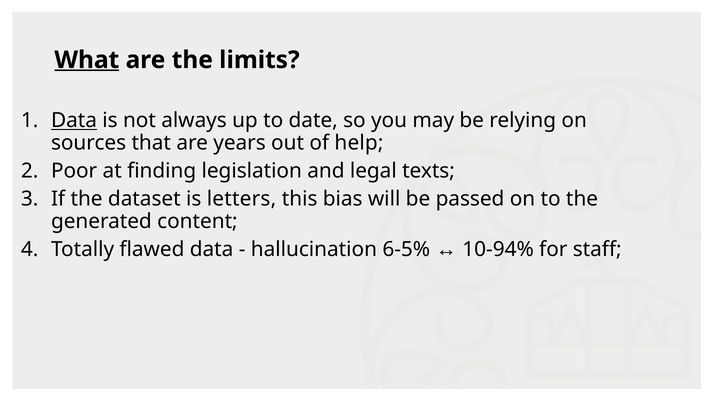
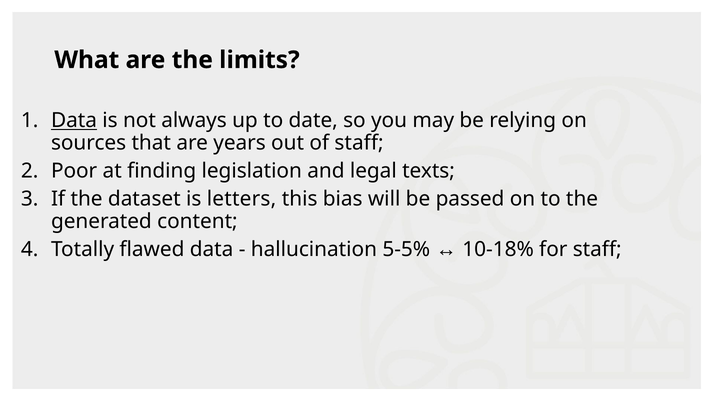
What underline: present -> none
of help: help -> staff
6-5%: 6-5% -> 5-5%
10-94%: 10-94% -> 10-18%
